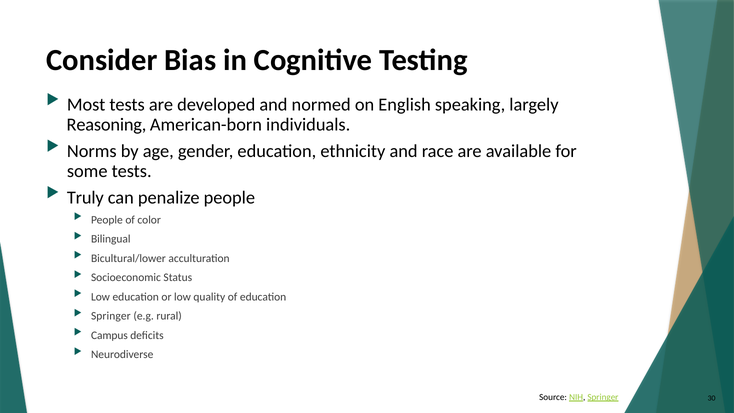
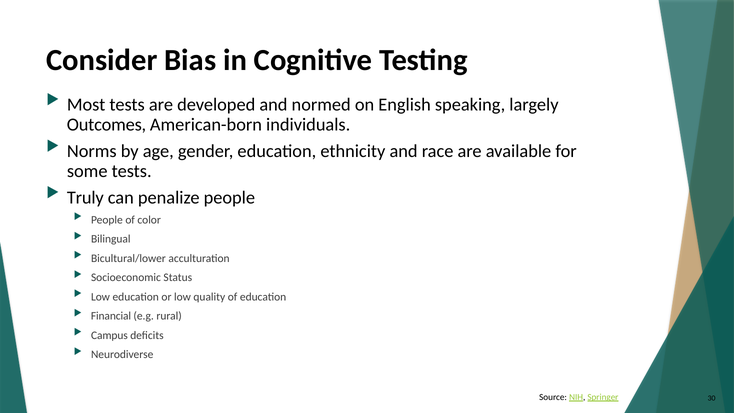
Reasoning: Reasoning -> Outcomes
Springer at (111, 316): Springer -> Financial
